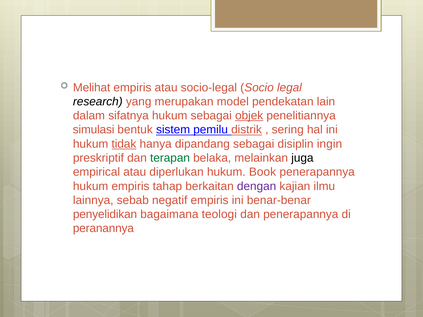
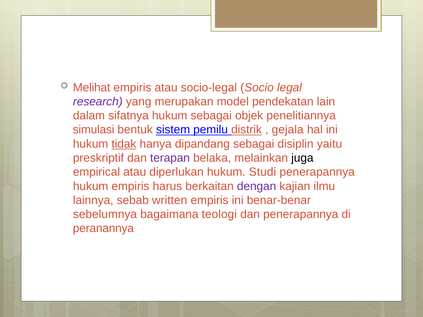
research colour: black -> purple
objek underline: present -> none
sering: sering -> gejala
ingin: ingin -> yaitu
terapan colour: green -> purple
Book: Book -> Studi
tahap: tahap -> harus
negatif: negatif -> written
penyelidikan: penyelidikan -> sebelumnya
